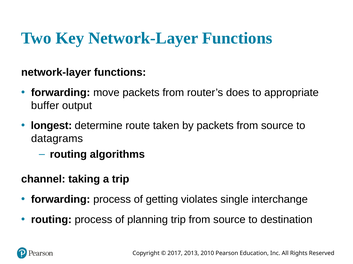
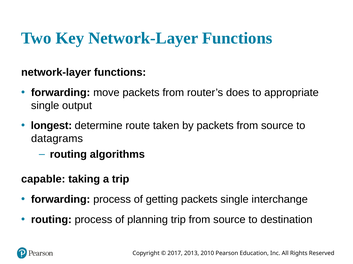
buffer at (45, 106): buffer -> single
channel: channel -> capable
getting violates: violates -> packets
